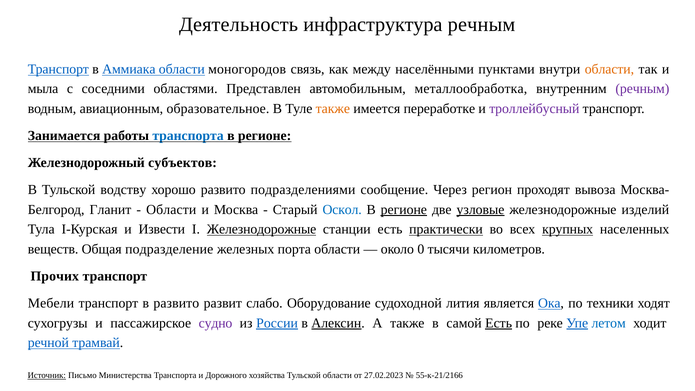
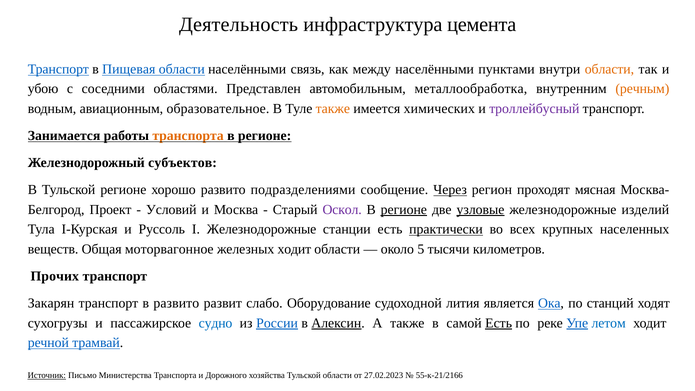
инфраструктура речным: речным -> цемента
Аммиака: Аммиака -> Пищевая
области моногородов: моногородов -> населёнными
мыла: мыла -> убою
речным at (642, 89) colour: purple -> orange
переработке: переработке -> химических
транспорта at (188, 136) colour: blue -> orange
Тульской водству: водству -> регионе
Через underline: none -> present
вывоза: вывоза -> мясная
Гланит: Гланит -> Проект
Области at (171, 210): Области -> Условий
Оскол colour: blue -> purple
Извести: Извести -> Руссоль
Железнодорожные at (262, 229) underline: present -> none
крупных underline: present -> none
подразделение: подразделение -> моторвагонное
железных порта: порта -> ходит
0: 0 -> 5
Мебели: Мебели -> Закарян
техники: техники -> станций
судно colour: purple -> blue
